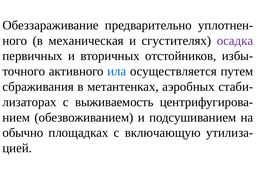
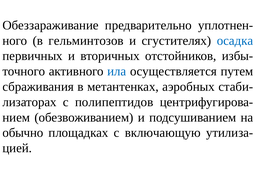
механическая: механическая -> гельминтозов
осадка colour: purple -> blue
выживаемость: выживаемость -> полипептидов
